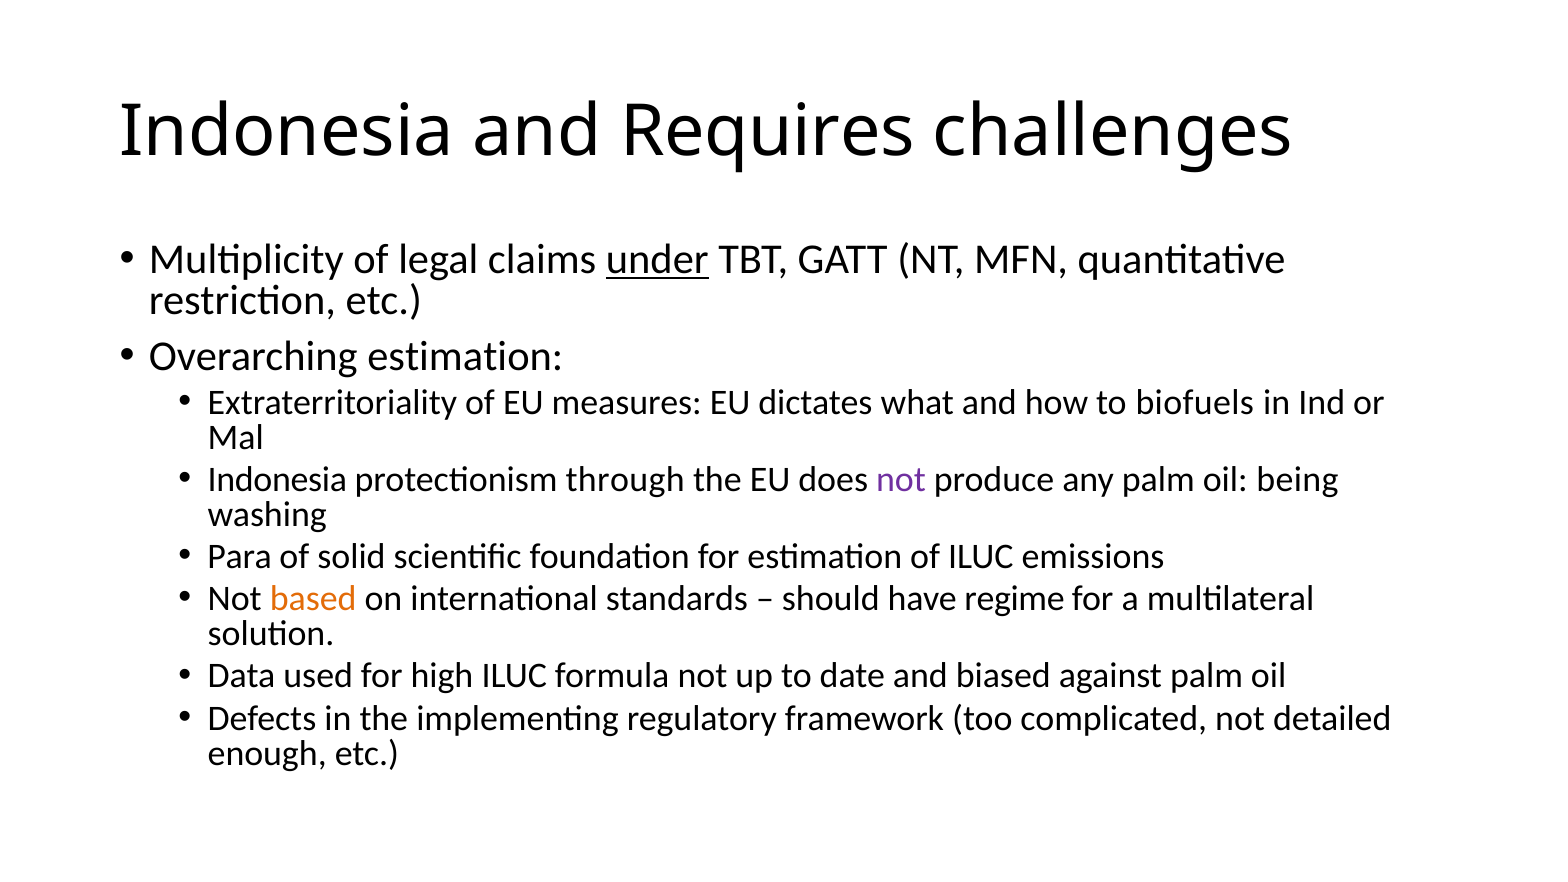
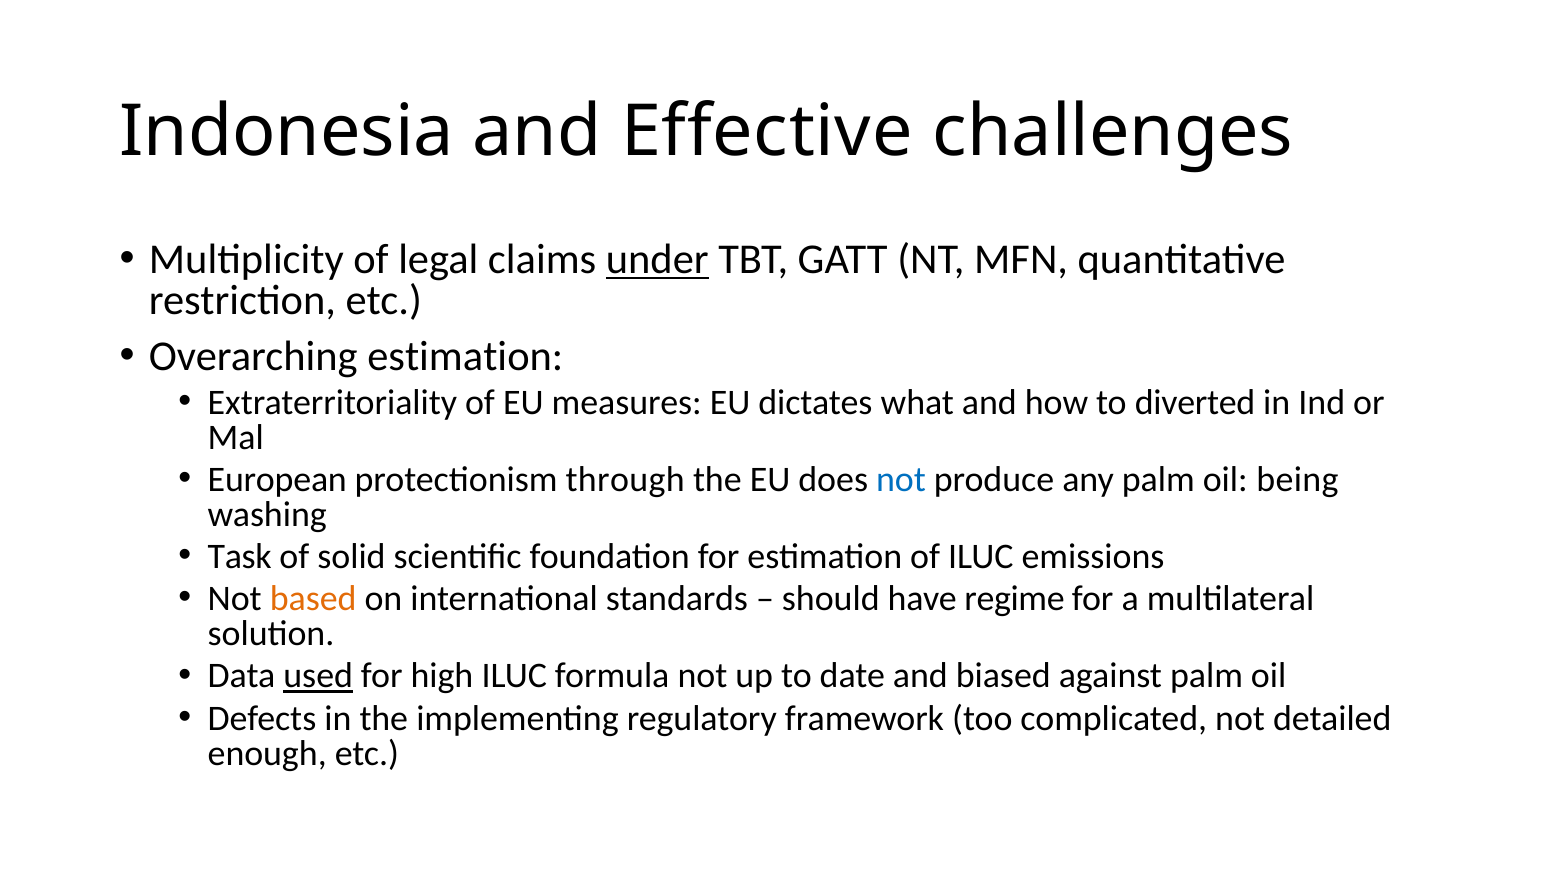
Requires: Requires -> Effective
biofuels: biofuels -> diverted
Indonesia at (277, 480): Indonesia -> European
not at (901, 480) colour: purple -> blue
Para: Para -> Task
used underline: none -> present
